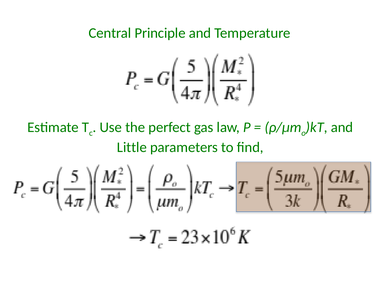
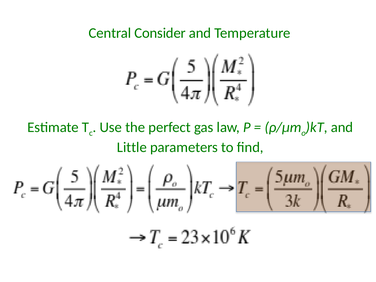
Principle: Principle -> Consider
